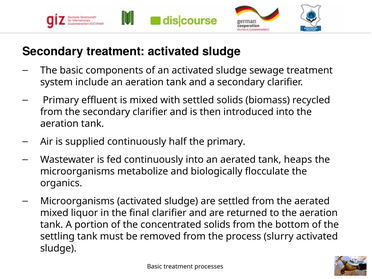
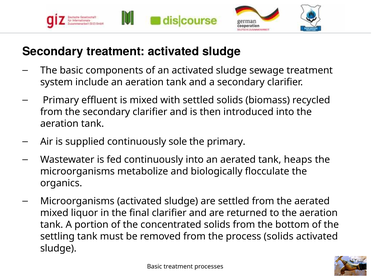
half: half -> sole
process slurry: slurry -> solids
